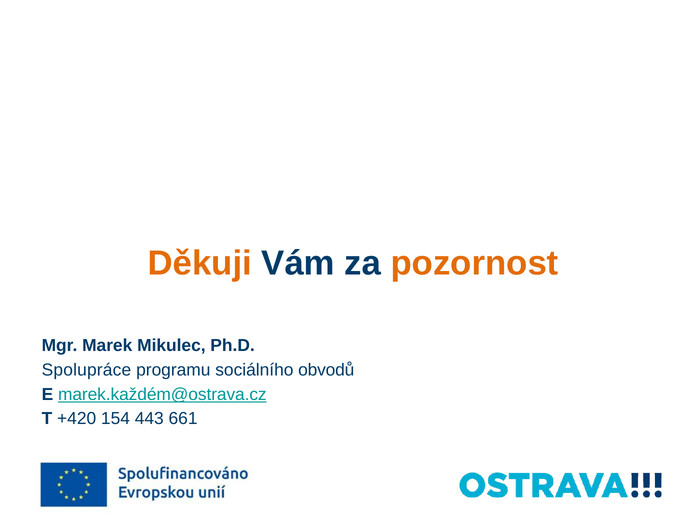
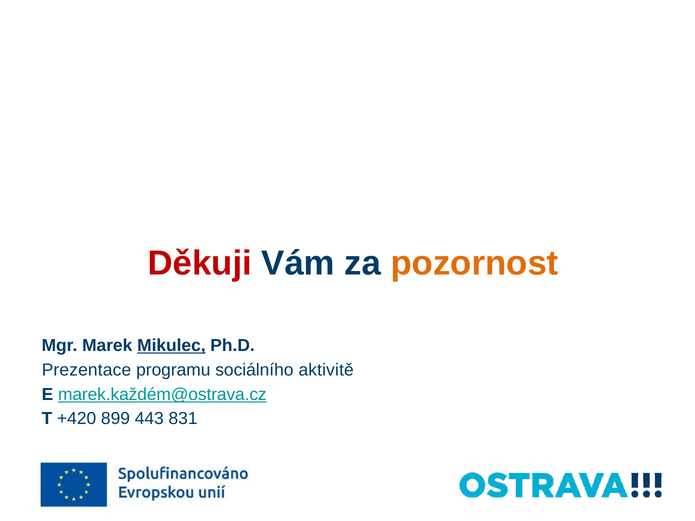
Děkuji colour: orange -> red
Mikulec underline: none -> present
Spolupráce: Spolupráce -> Prezentace
obvodů: obvodů -> aktivitě
154: 154 -> 899
661: 661 -> 831
